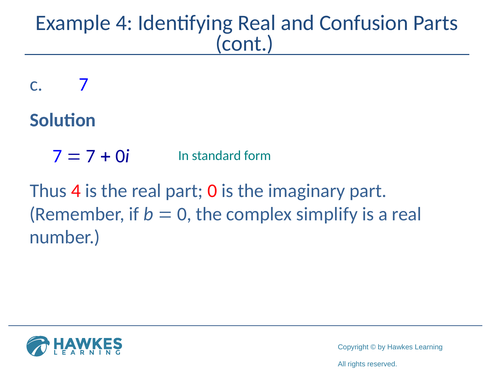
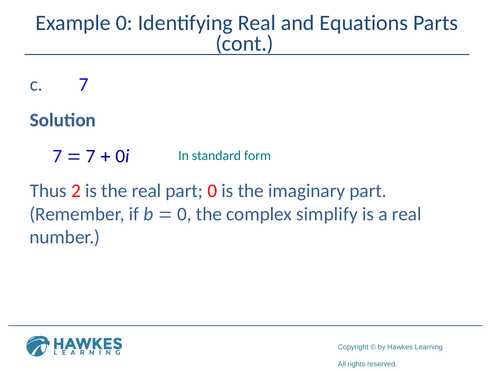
Example 4: 4 -> 0
Confusion: Confusion -> Equations
Thus 4: 4 -> 2
